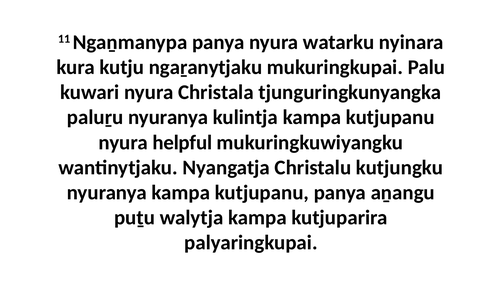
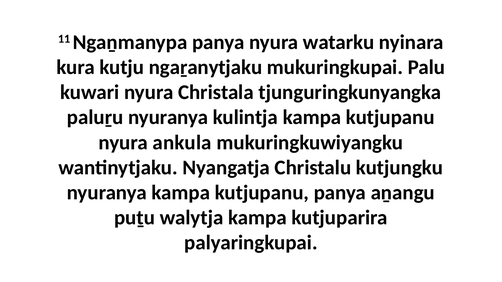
helpful: helpful -> ankula
